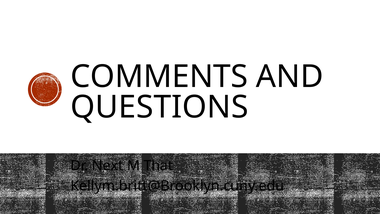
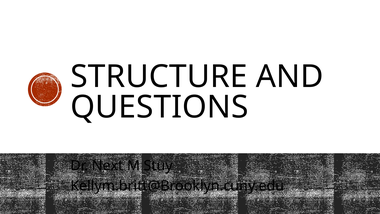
COMMENTS: COMMENTS -> STRUCTURE
That: That -> Stuy
